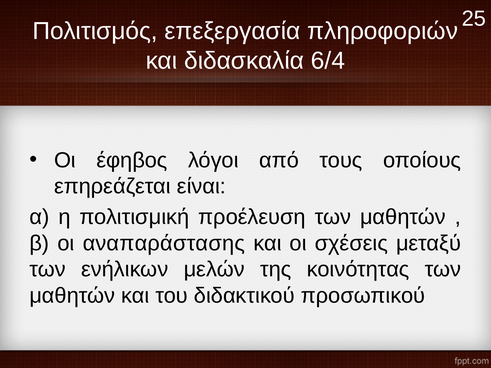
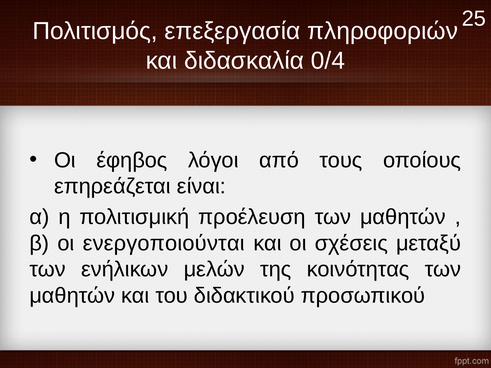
6/4: 6/4 -> 0/4
αναπαράστασης: αναπαράστασης -> ενεργοποιούνται
